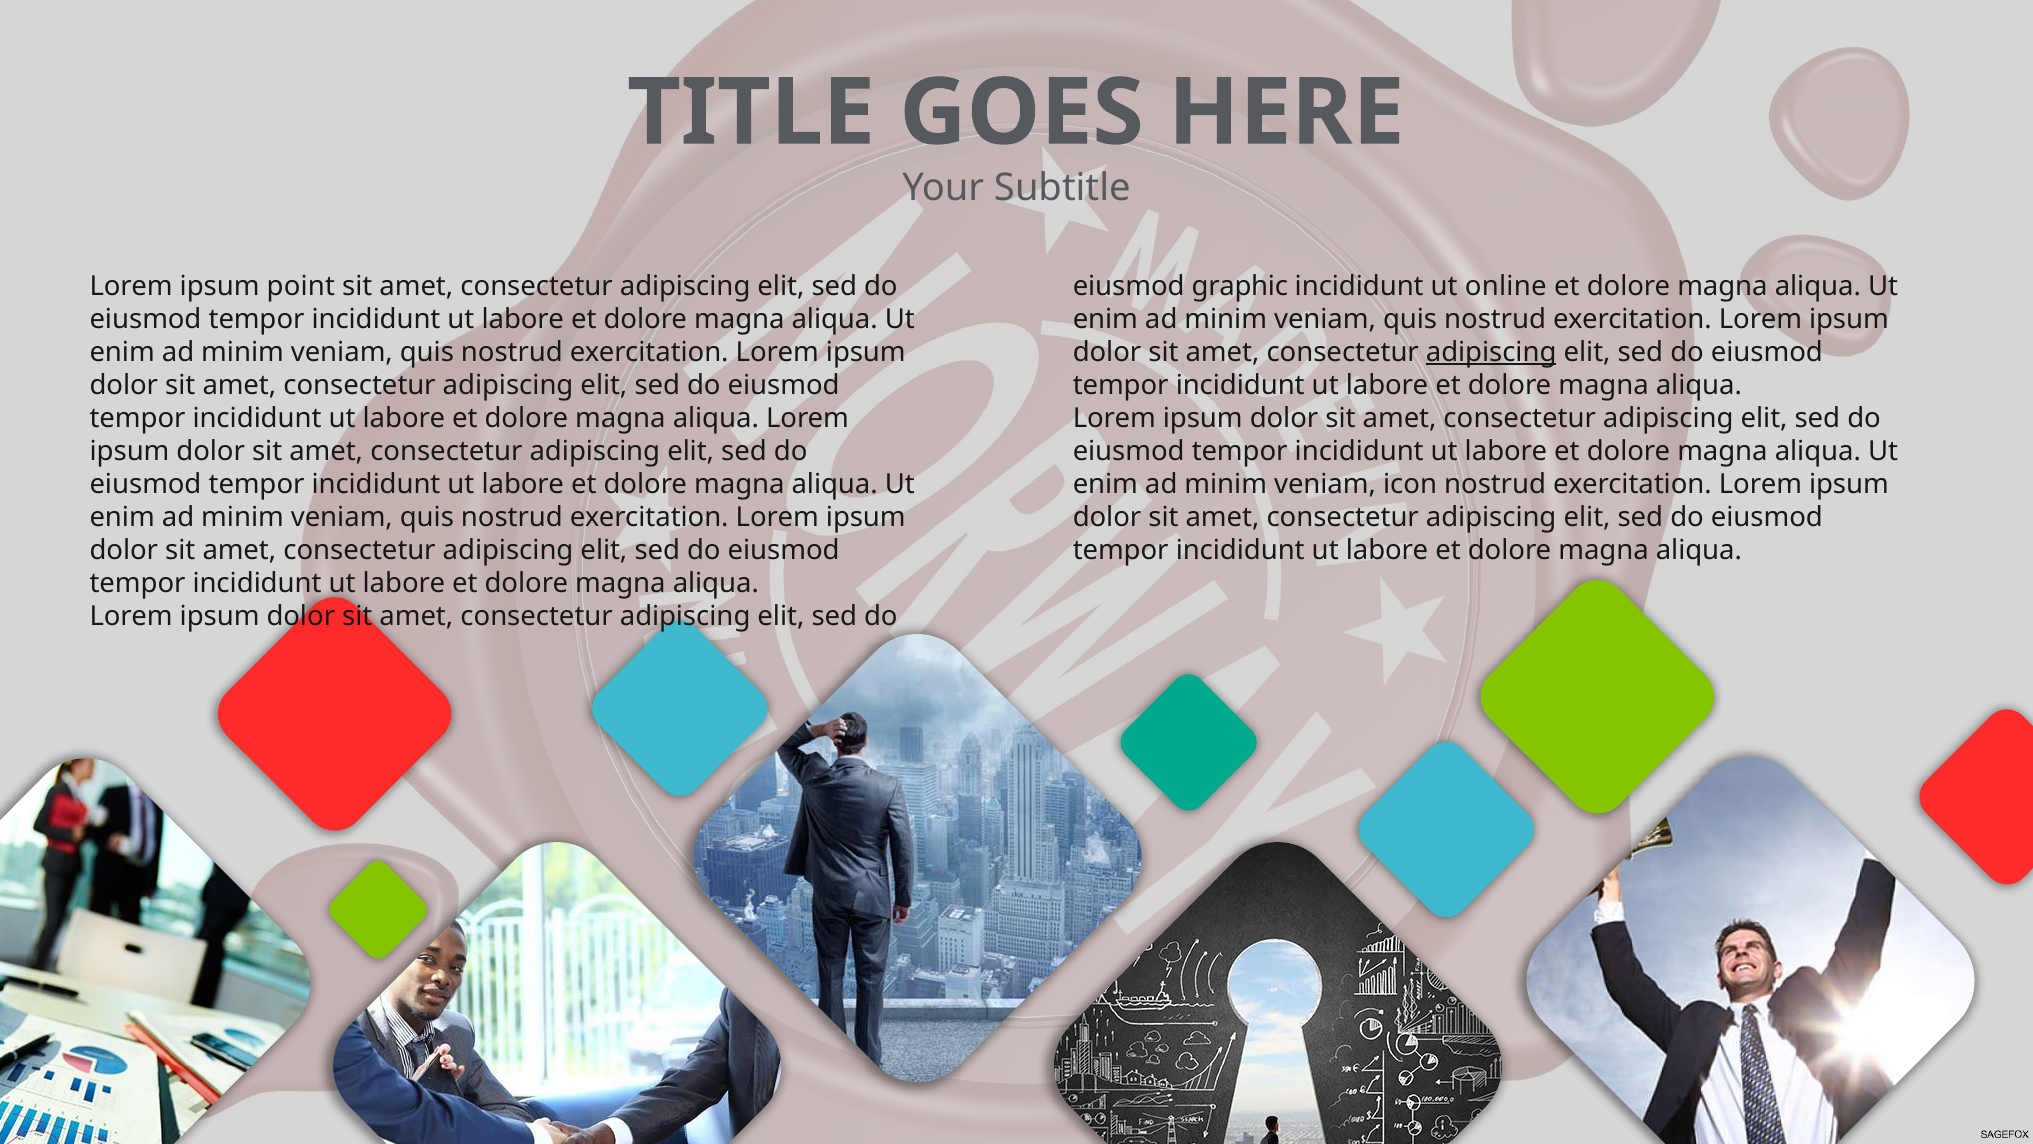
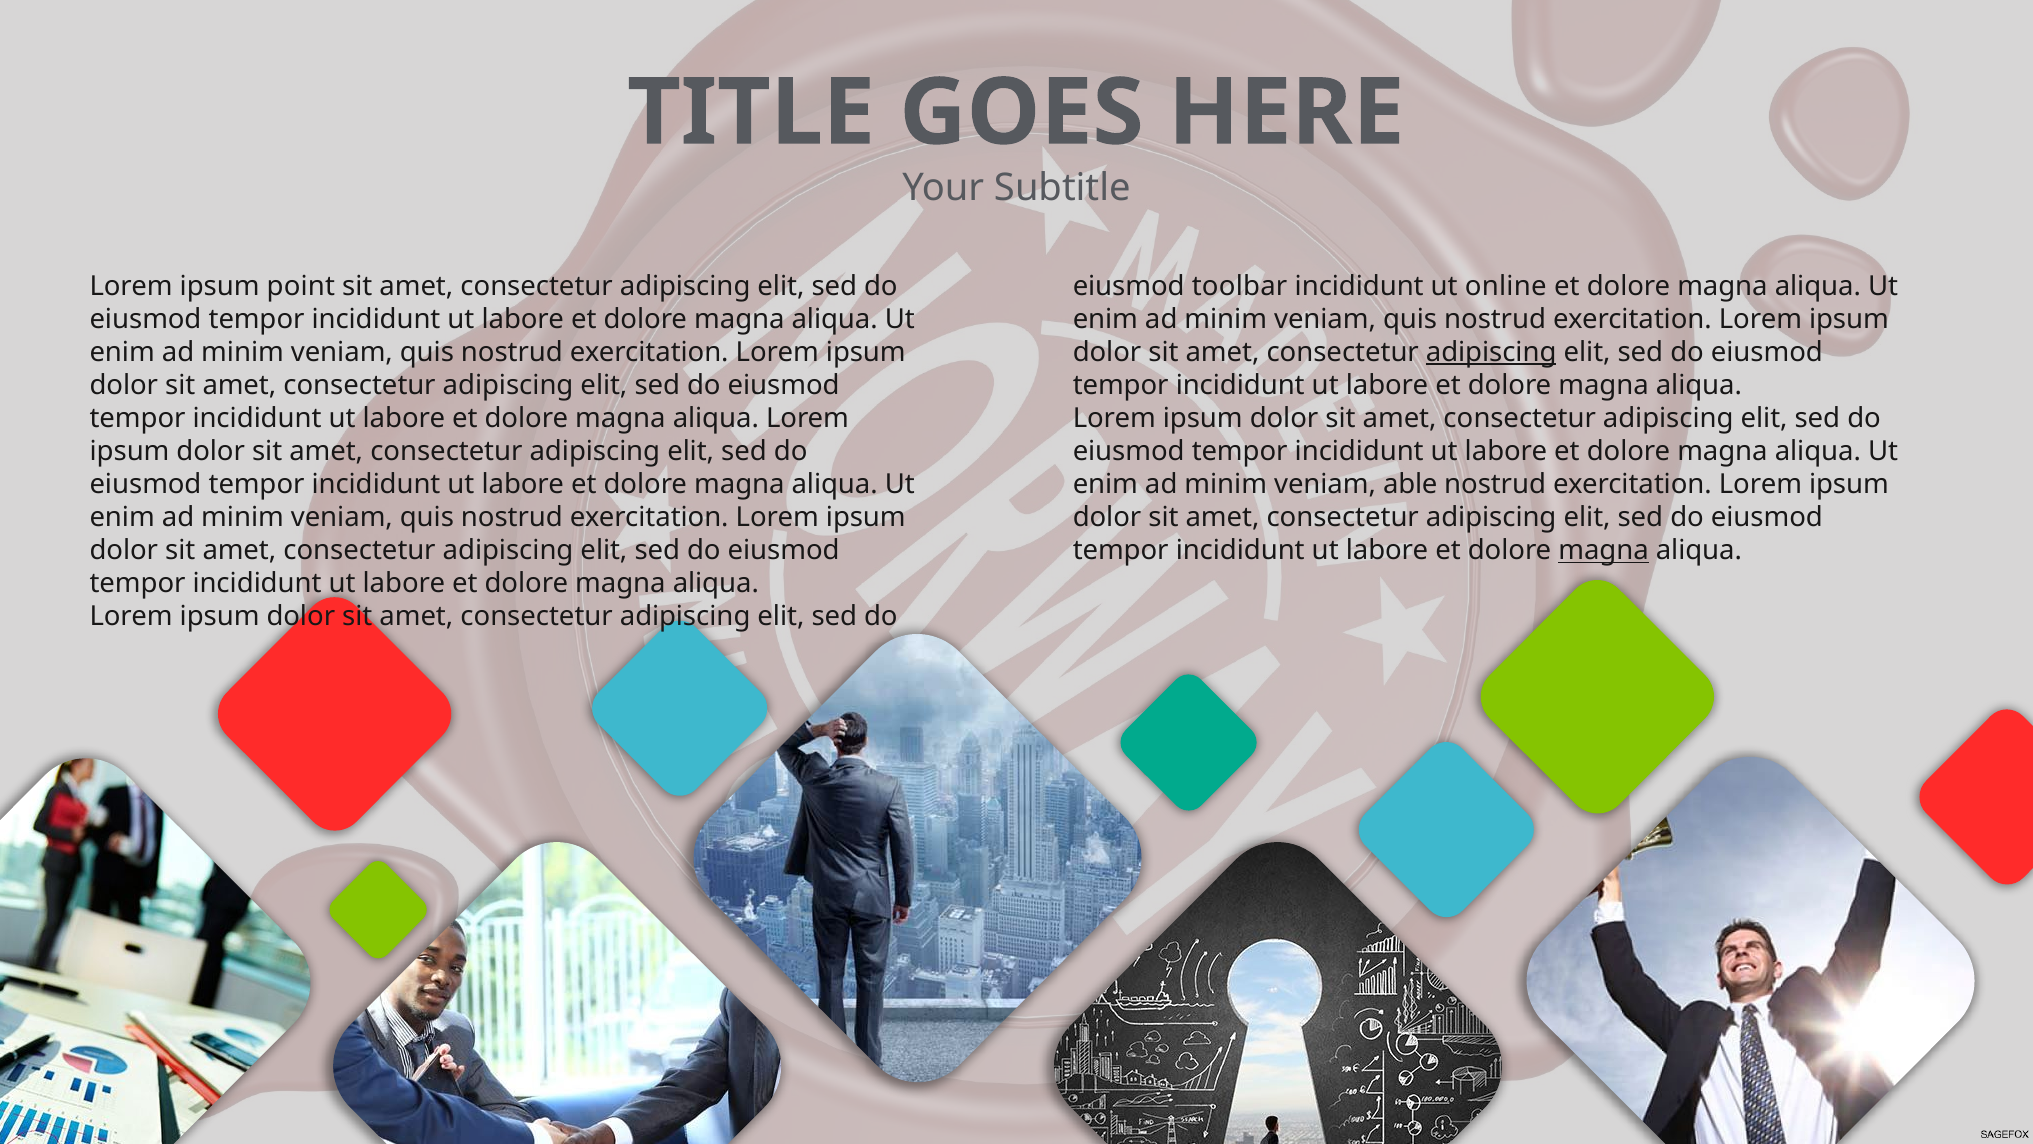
graphic: graphic -> toolbar
icon: icon -> able
magna at (1604, 550) underline: none -> present
